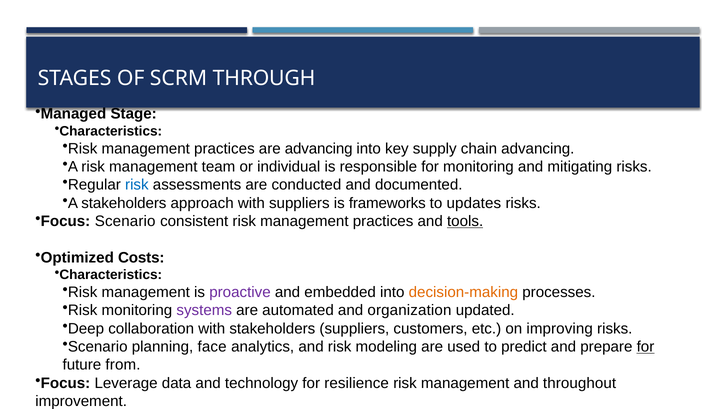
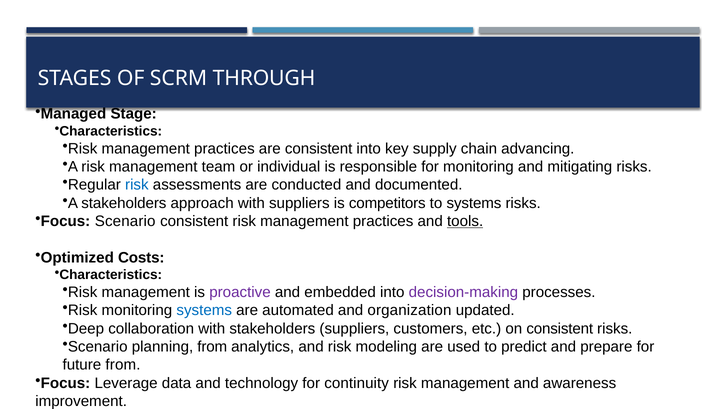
are advancing: advancing -> consistent
frameworks: frameworks -> competitors
to updates: updates -> systems
decision-making colour: orange -> purple
systems at (204, 310) colour: purple -> blue
on improving: improving -> consistent
planning face: face -> from
for at (645, 346) underline: present -> none
resilience: resilience -> continuity
throughout: throughout -> awareness
